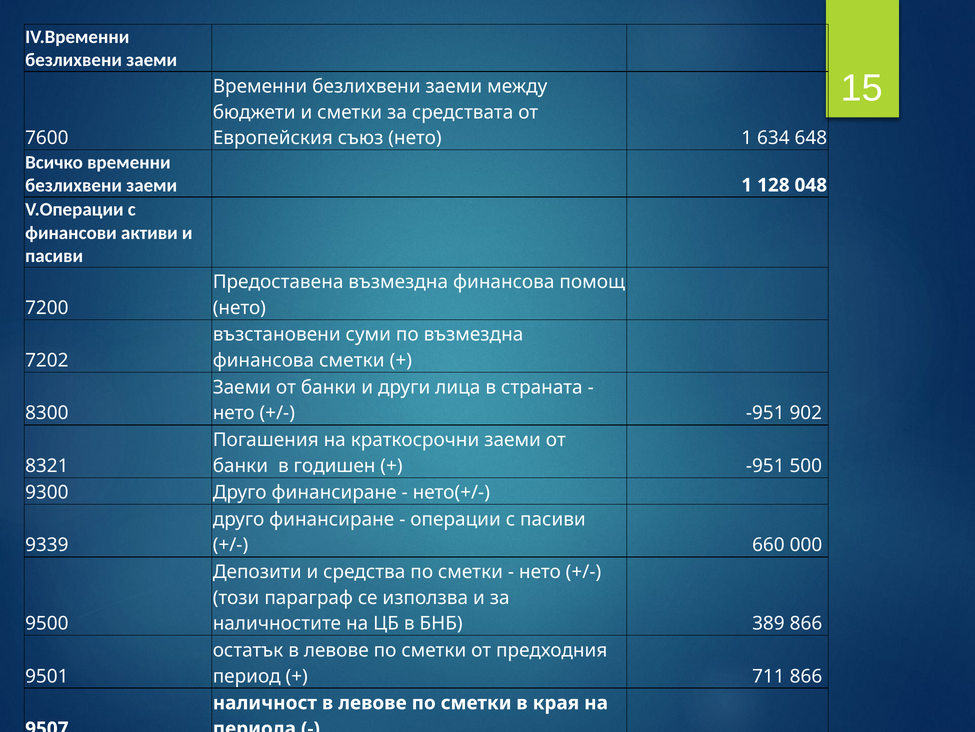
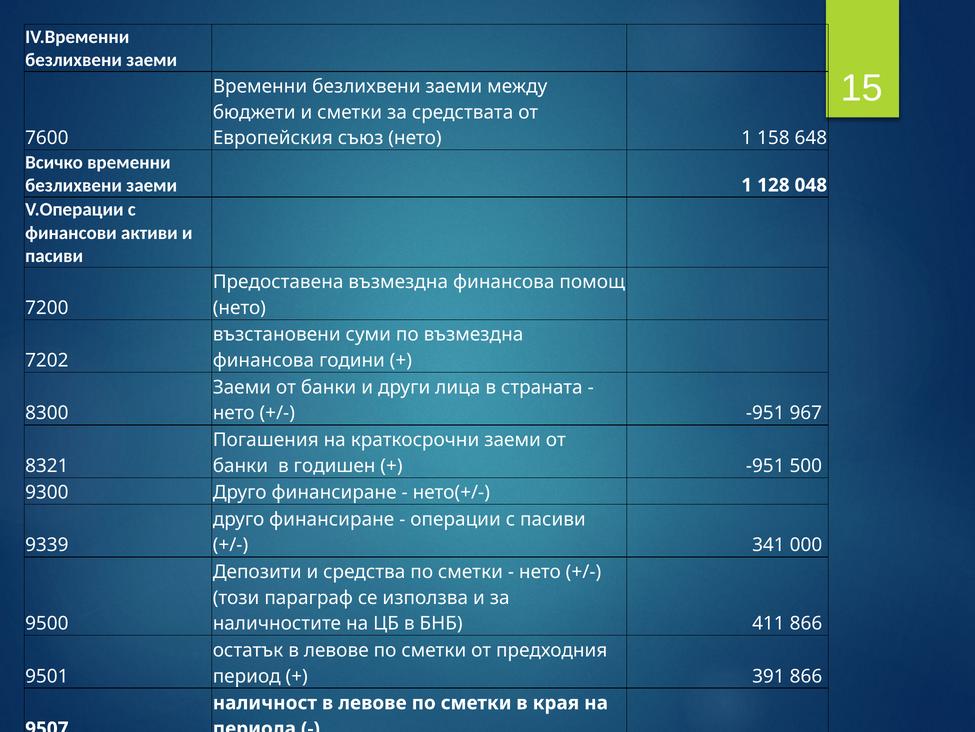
634: 634 -> 158
финансова сметки: сметки -> години
902: 902 -> 967
660: 660 -> 341
389: 389 -> 411
711: 711 -> 391
